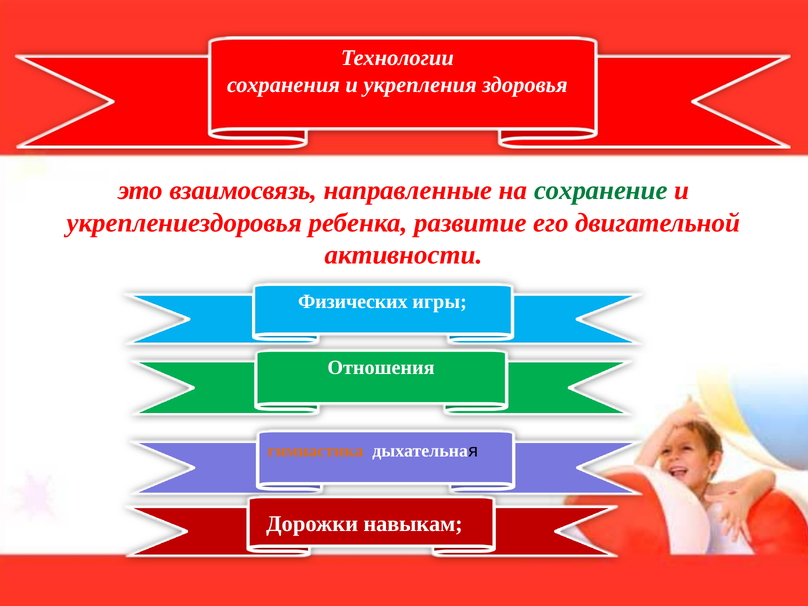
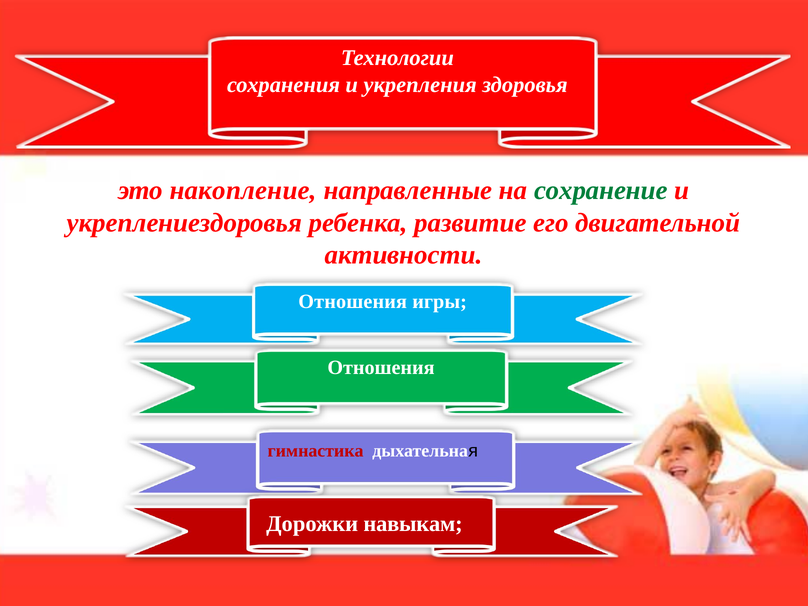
взаимосвязь: взаимосвязь -> накопление
Физических at (353, 301): Физических -> Отношения
гимнастика colour: orange -> red
